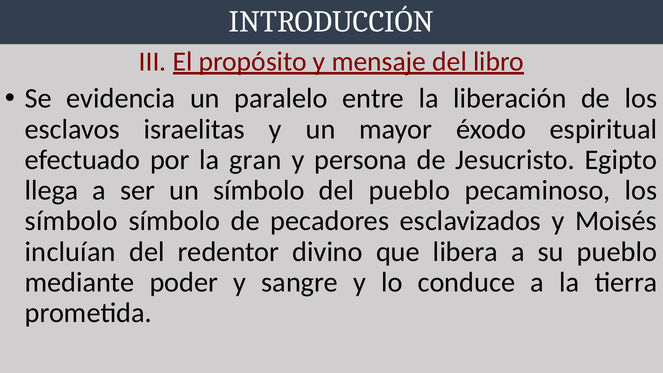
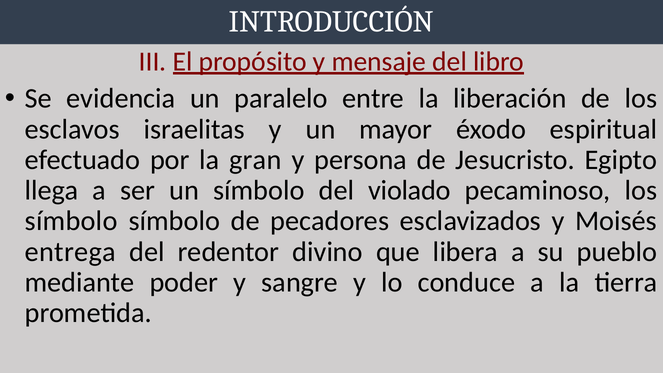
del pueblo: pueblo -> violado
incluían: incluían -> entrega
